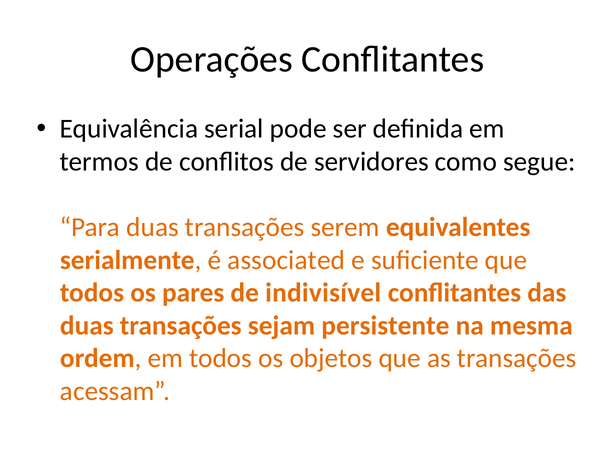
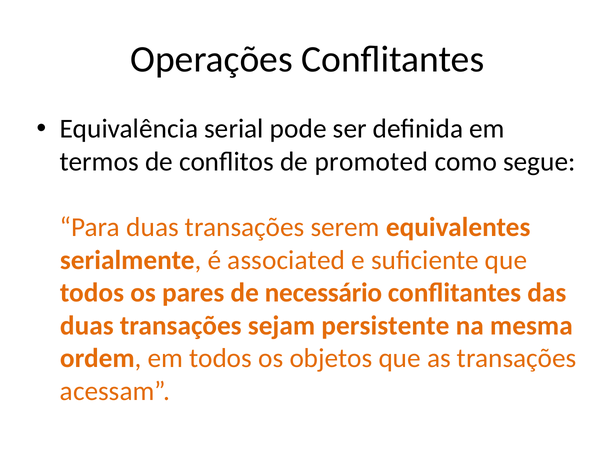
servidores: servidores -> promoted
indivisível: indivisível -> necessário
